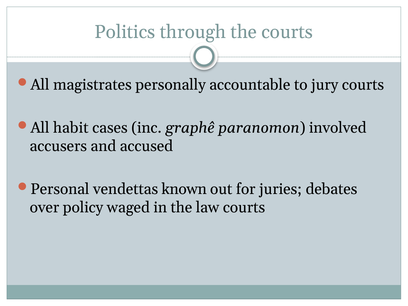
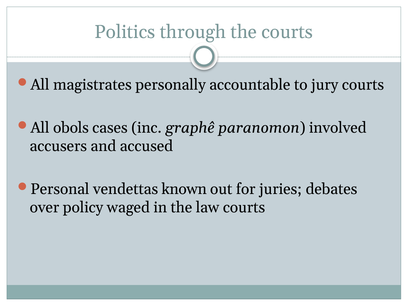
habit: habit -> obols
